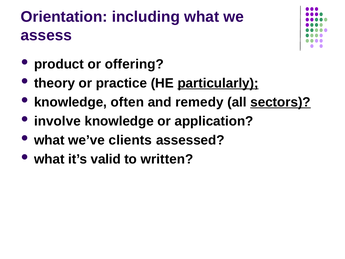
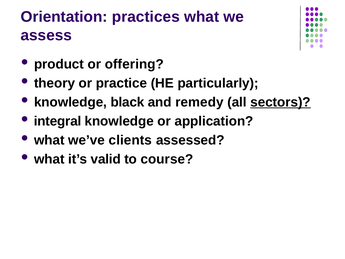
including: including -> practices
particularly underline: present -> none
often: often -> black
involve: involve -> integral
written: written -> course
